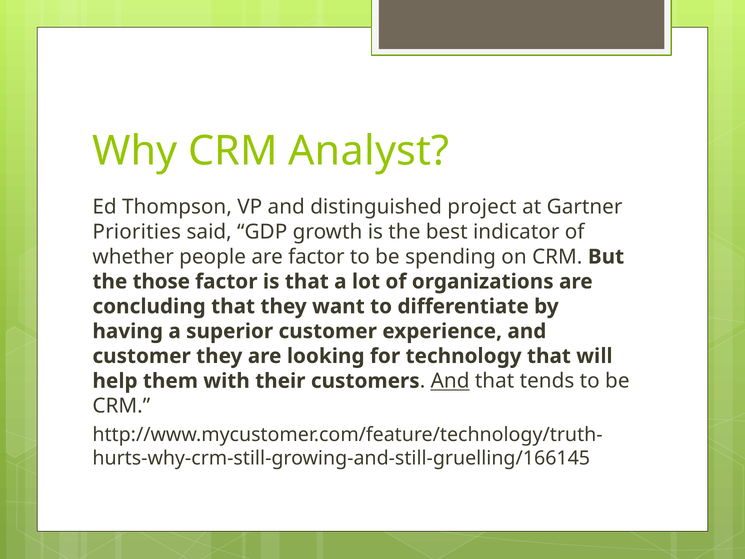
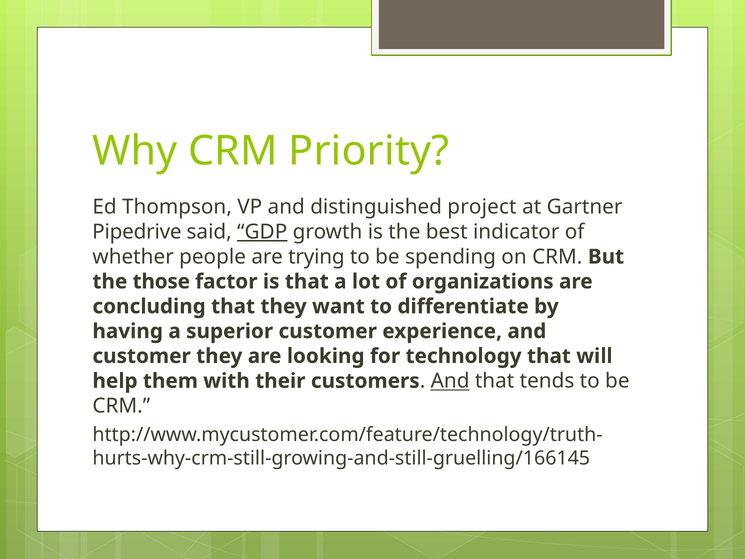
Analyst: Analyst -> Priority
Priorities: Priorities -> Pipedrive
GDP underline: none -> present
are factor: factor -> trying
